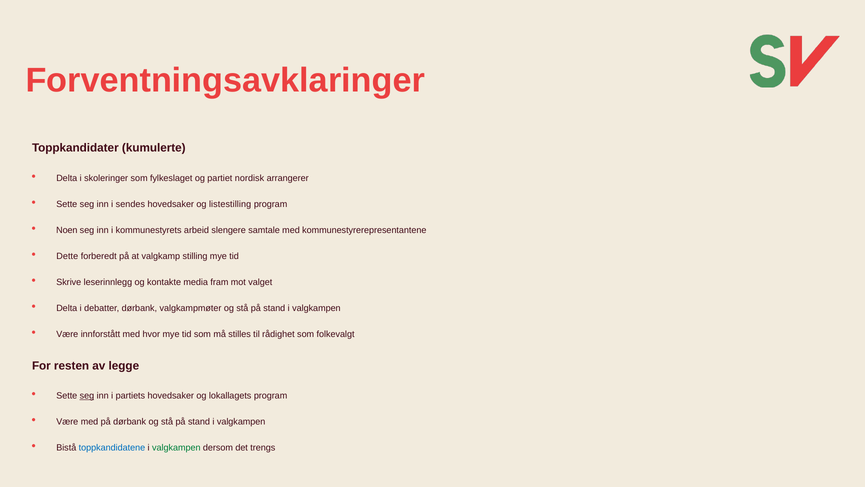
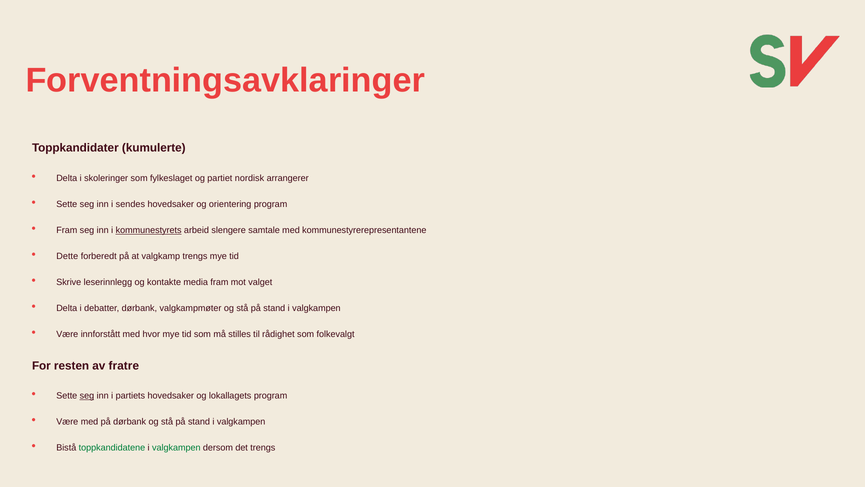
listestilling: listestilling -> orientering
Noen at (67, 230): Noen -> Fram
kommunestyrets underline: none -> present
valgkamp stilling: stilling -> trengs
legge: legge -> fratre
toppkandidatene colour: blue -> green
